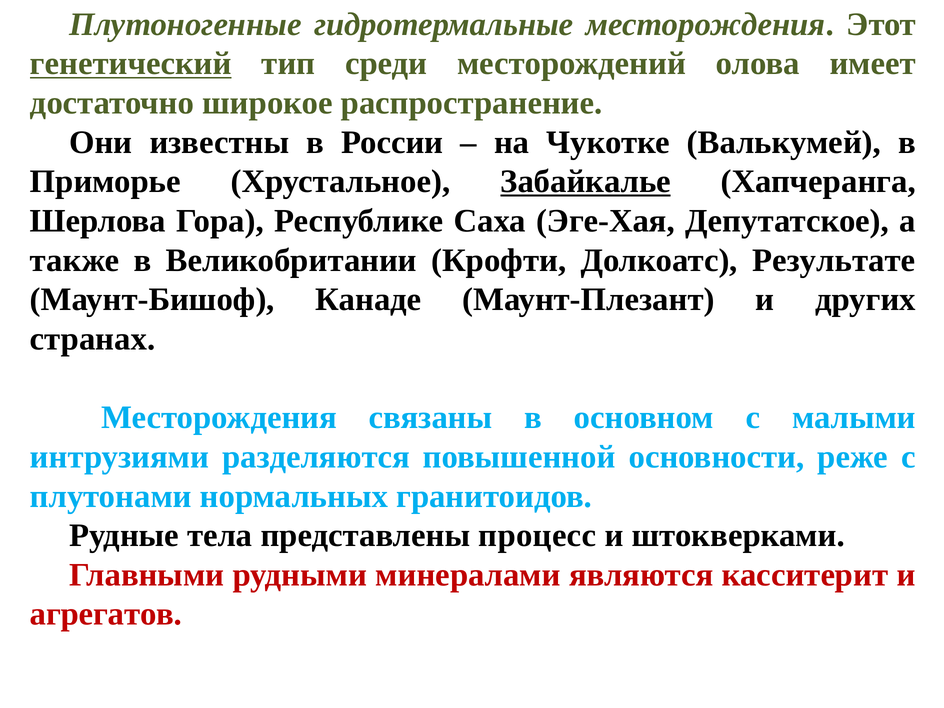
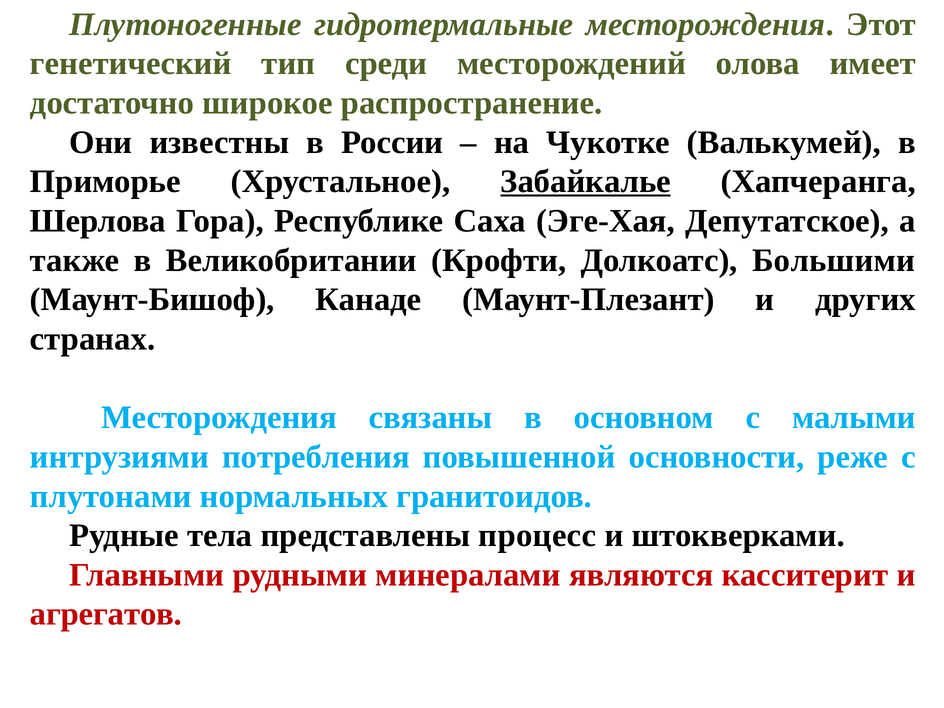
генетический underline: present -> none
Результате: Результате -> Большими
разделяются: разделяются -> потребления
